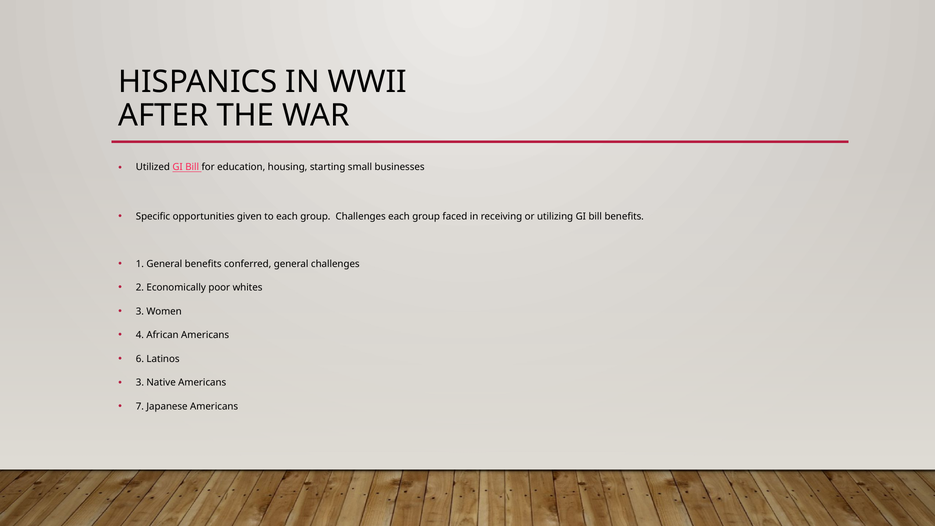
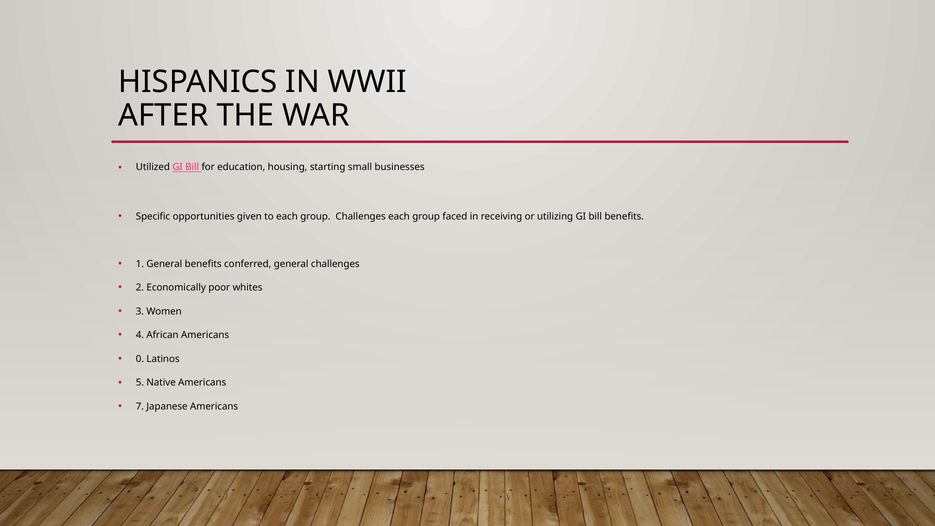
6: 6 -> 0
3 at (140, 383): 3 -> 5
